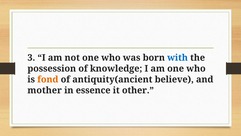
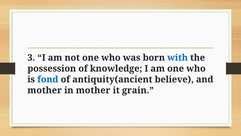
fond colour: orange -> blue
in essence: essence -> mother
other: other -> grain
